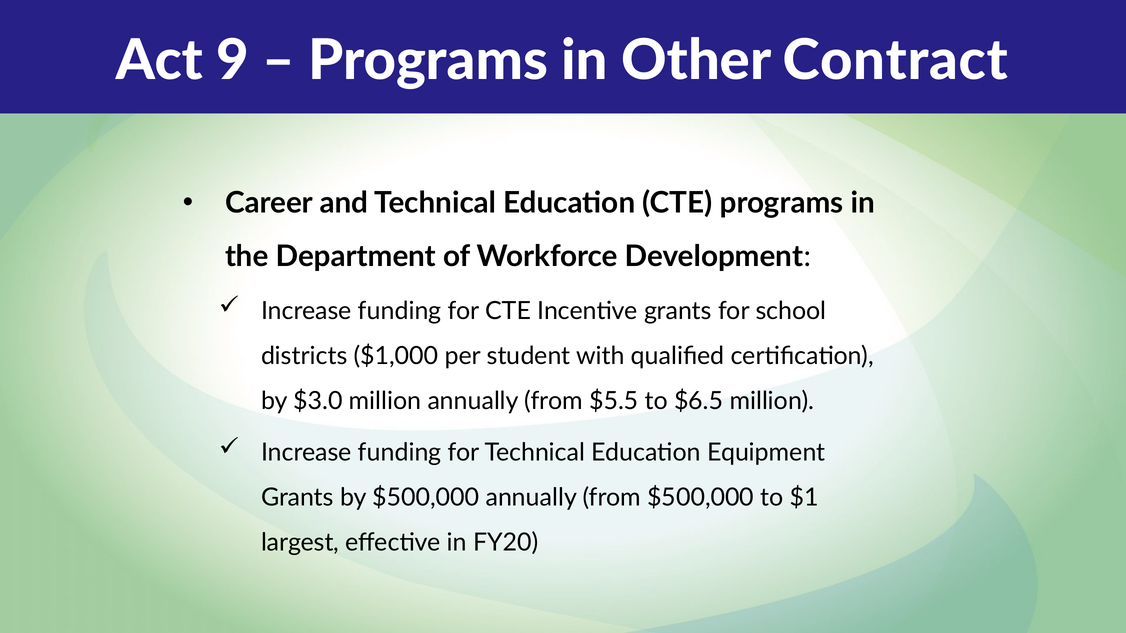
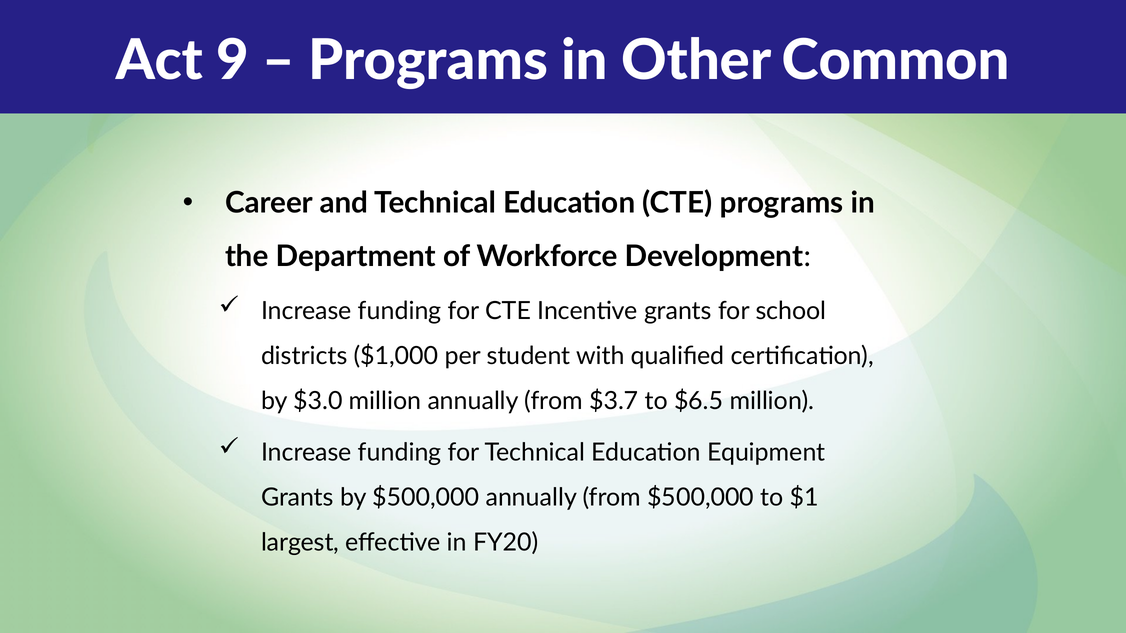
Contract: Contract -> Common
$5.5: $5.5 -> $3.7
